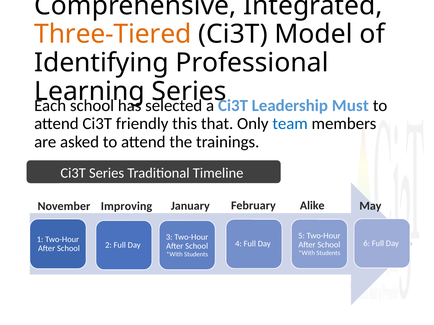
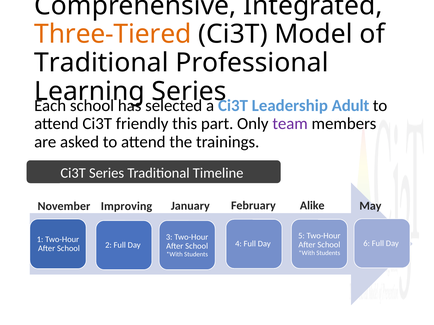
Identifying at (101, 63): Identifying -> Traditional
Must: Must -> Adult
that: that -> part
team colour: blue -> purple
